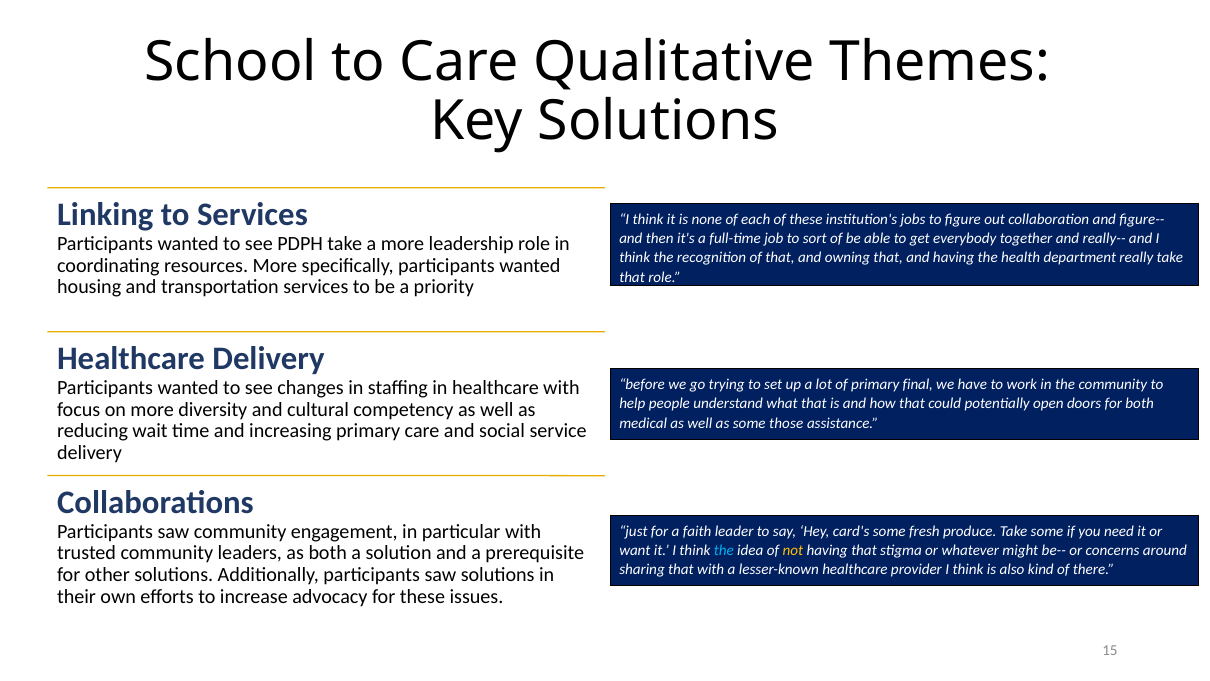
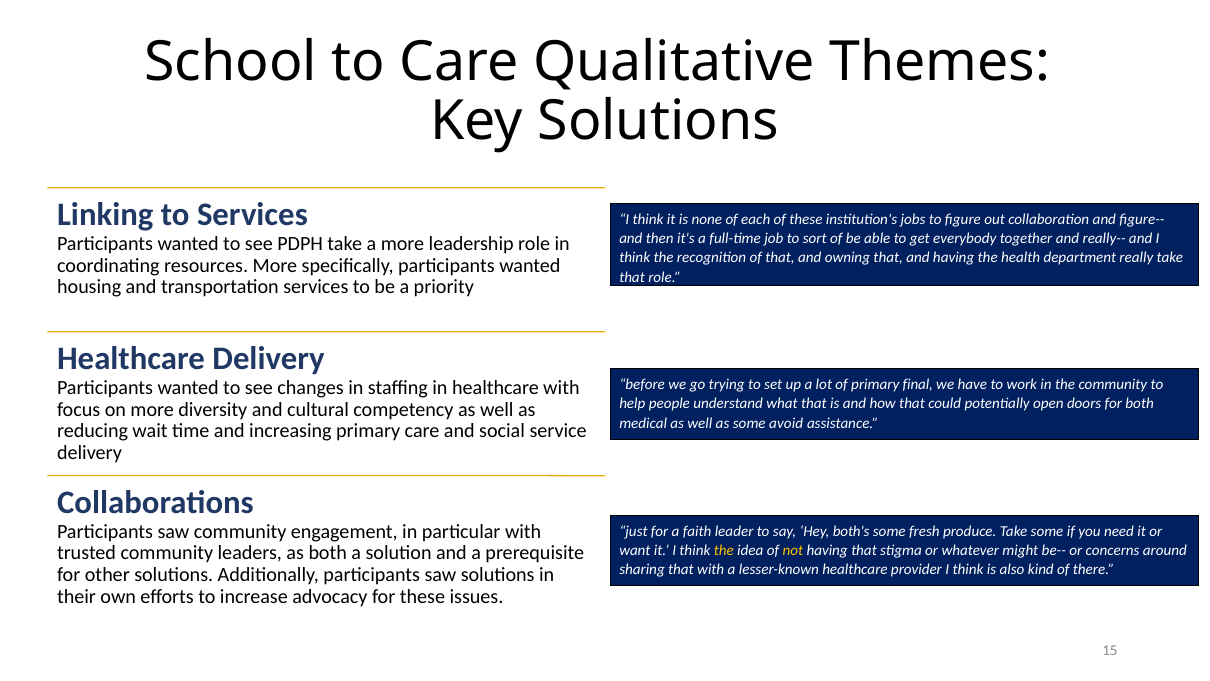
those: those -> avoid
card's: card's -> both's
the at (724, 550) colour: light blue -> yellow
